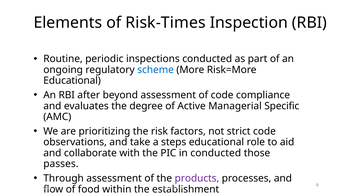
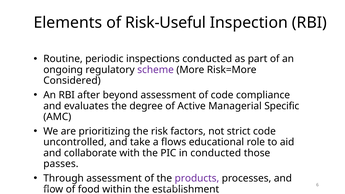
Risk-Times: Risk-Times -> Risk-Useful
scheme colour: blue -> purple
Educational at (72, 81): Educational -> Considered
observations: observations -> uncontrolled
steps: steps -> flows
